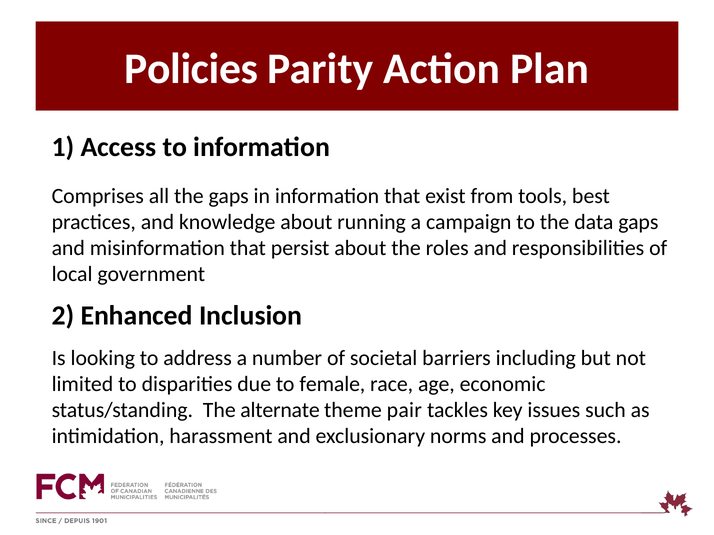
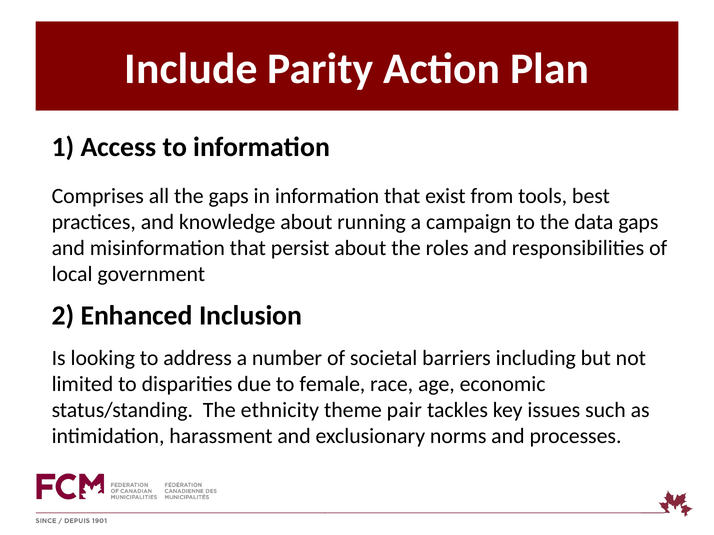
Policies: Policies -> Include
alternate: alternate -> ethnicity
